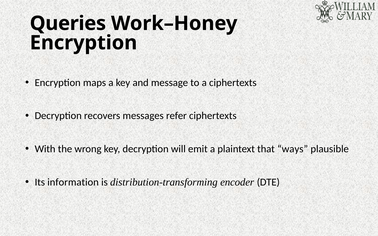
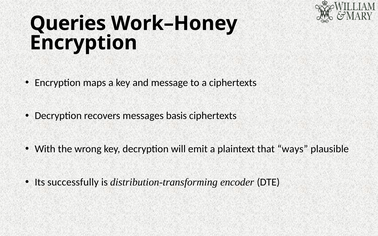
refer: refer -> basis
information: information -> successfully
